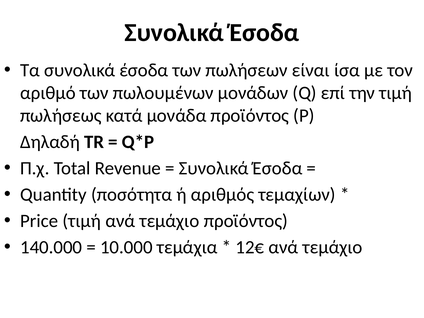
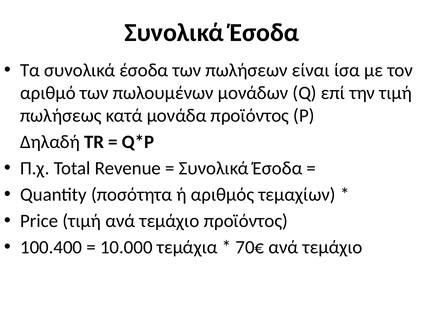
140.000: 140.000 -> 100.400
12€: 12€ -> 70€
